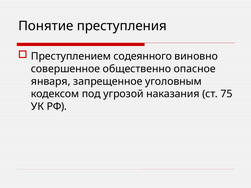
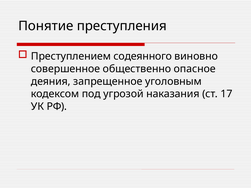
января: января -> деяния
75: 75 -> 17
